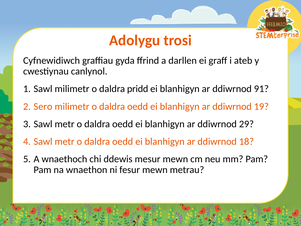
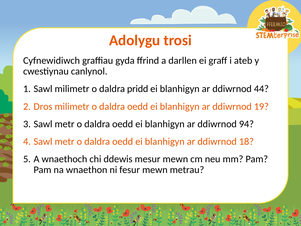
91: 91 -> 44
Sero: Sero -> Dros
29: 29 -> 94
